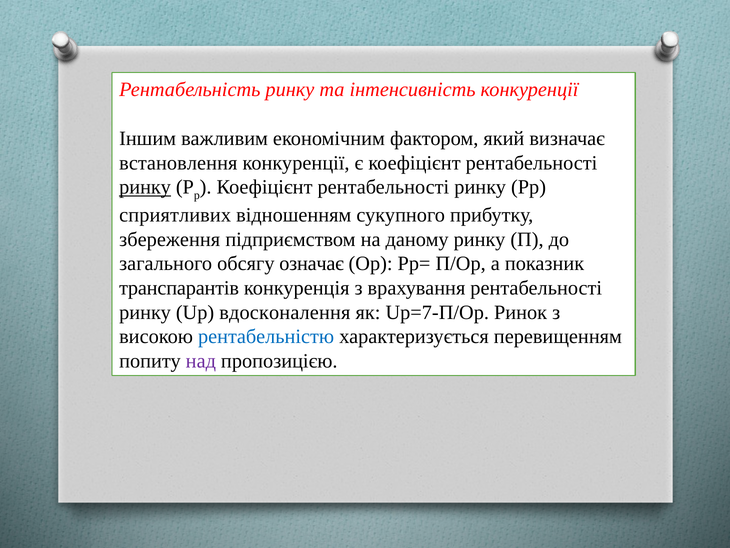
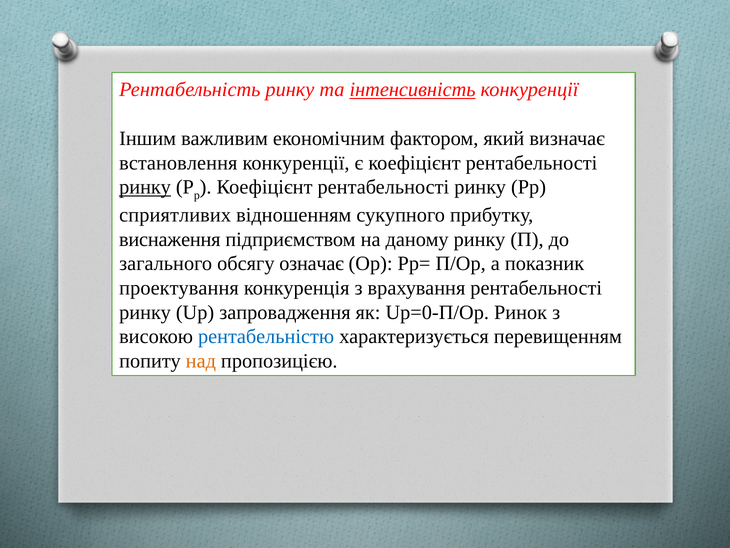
інтенсивність underline: none -> present
збереження: збереження -> виснаження
транспарантів: транспарантів -> проектування
вдосконалення: вдосконалення -> запровадження
Up=7-П/Oр: Up=7-П/Oр -> Up=0-П/Oр
над colour: purple -> orange
